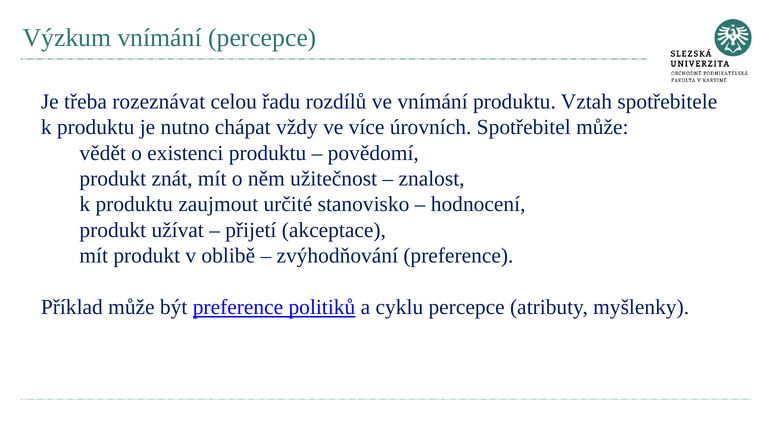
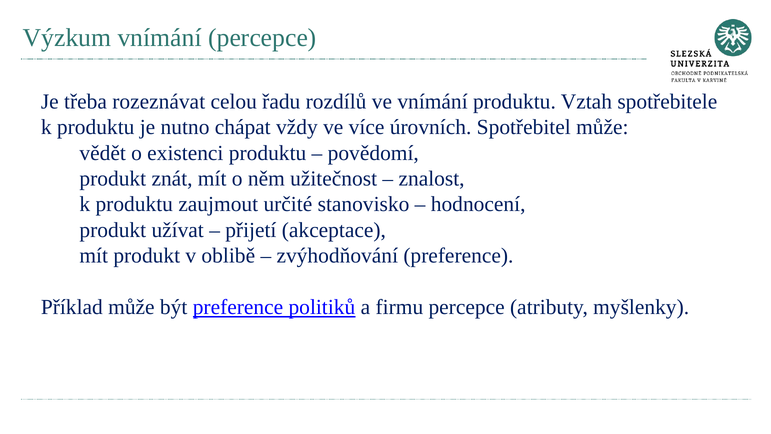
cyklu: cyklu -> firmu
